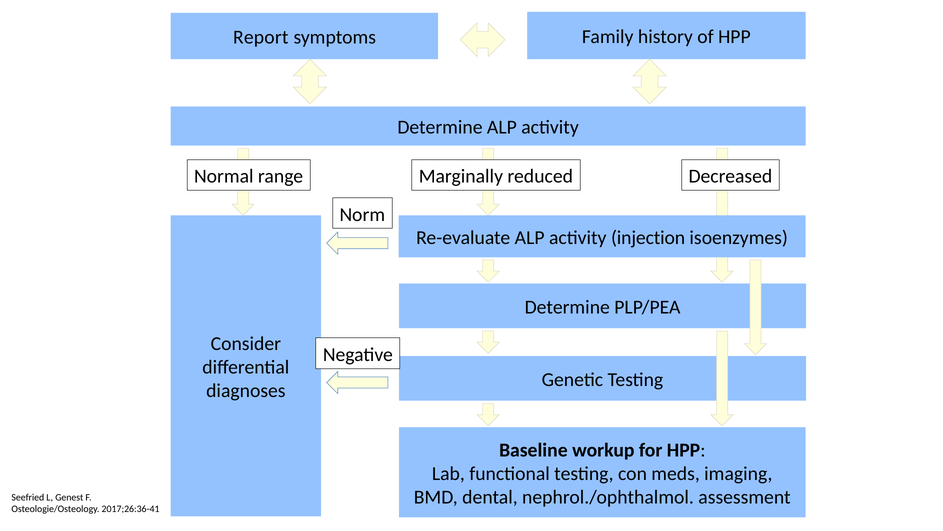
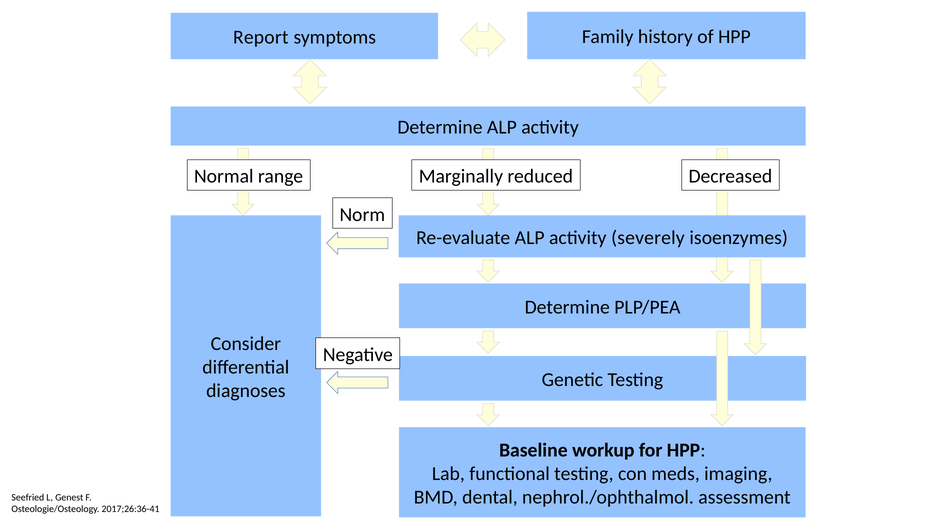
injection: injection -> severely
